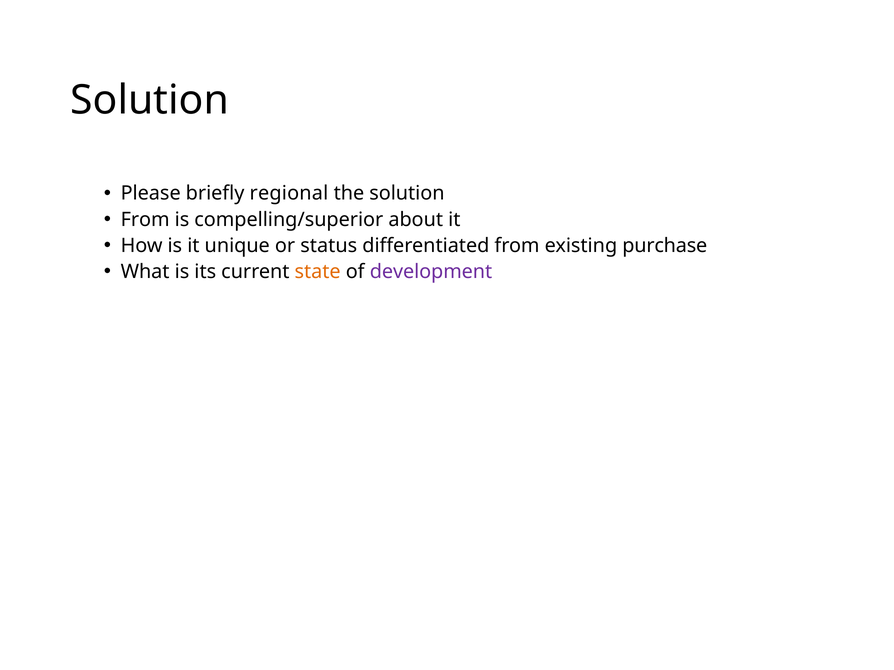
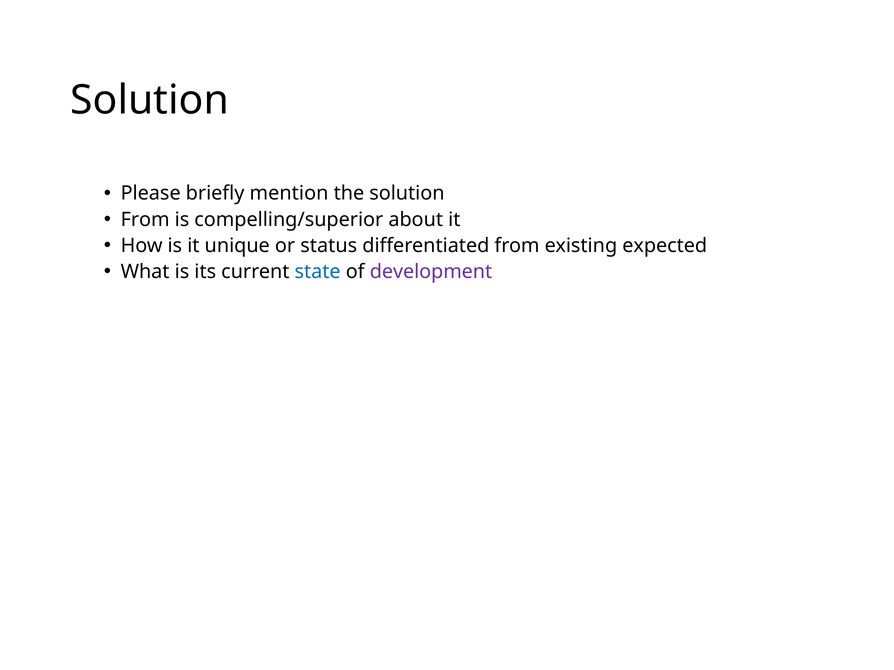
regional: regional -> mention
purchase: purchase -> expected
state colour: orange -> blue
